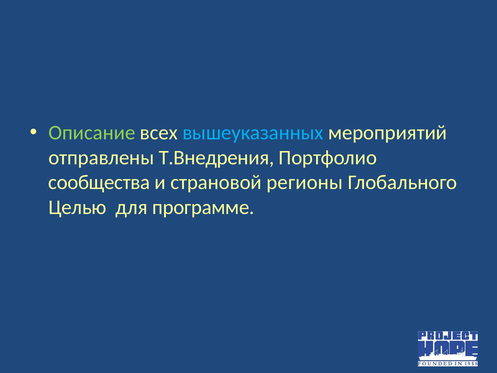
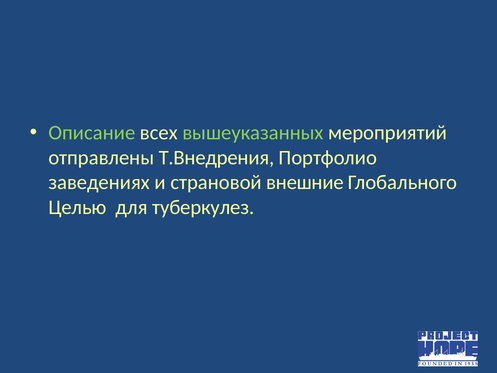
вышеуказанных colour: light blue -> light green
сообщества: сообщества -> заведениях
регионы: регионы -> внешние
программе: программе -> туберкулез
